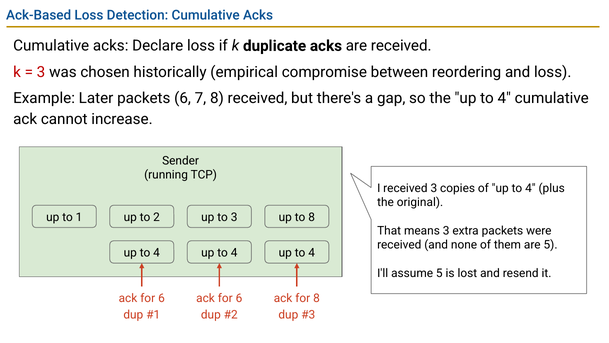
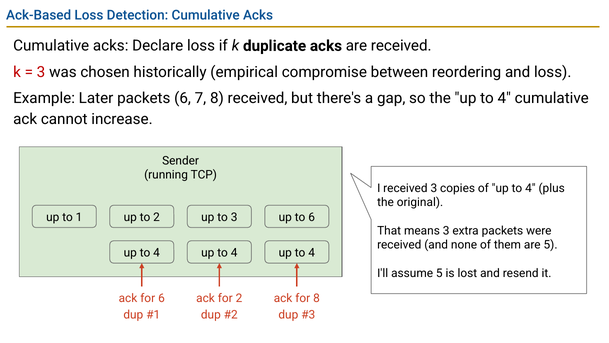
to 8: 8 -> 6
6 at (239, 298): 6 -> 2
